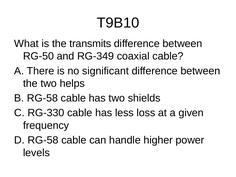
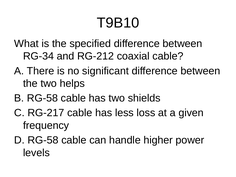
transmits: transmits -> specified
RG-50: RG-50 -> RG-34
RG-349: RG-349 -> RG-212
RG-330: RG-330 -> RG-217
